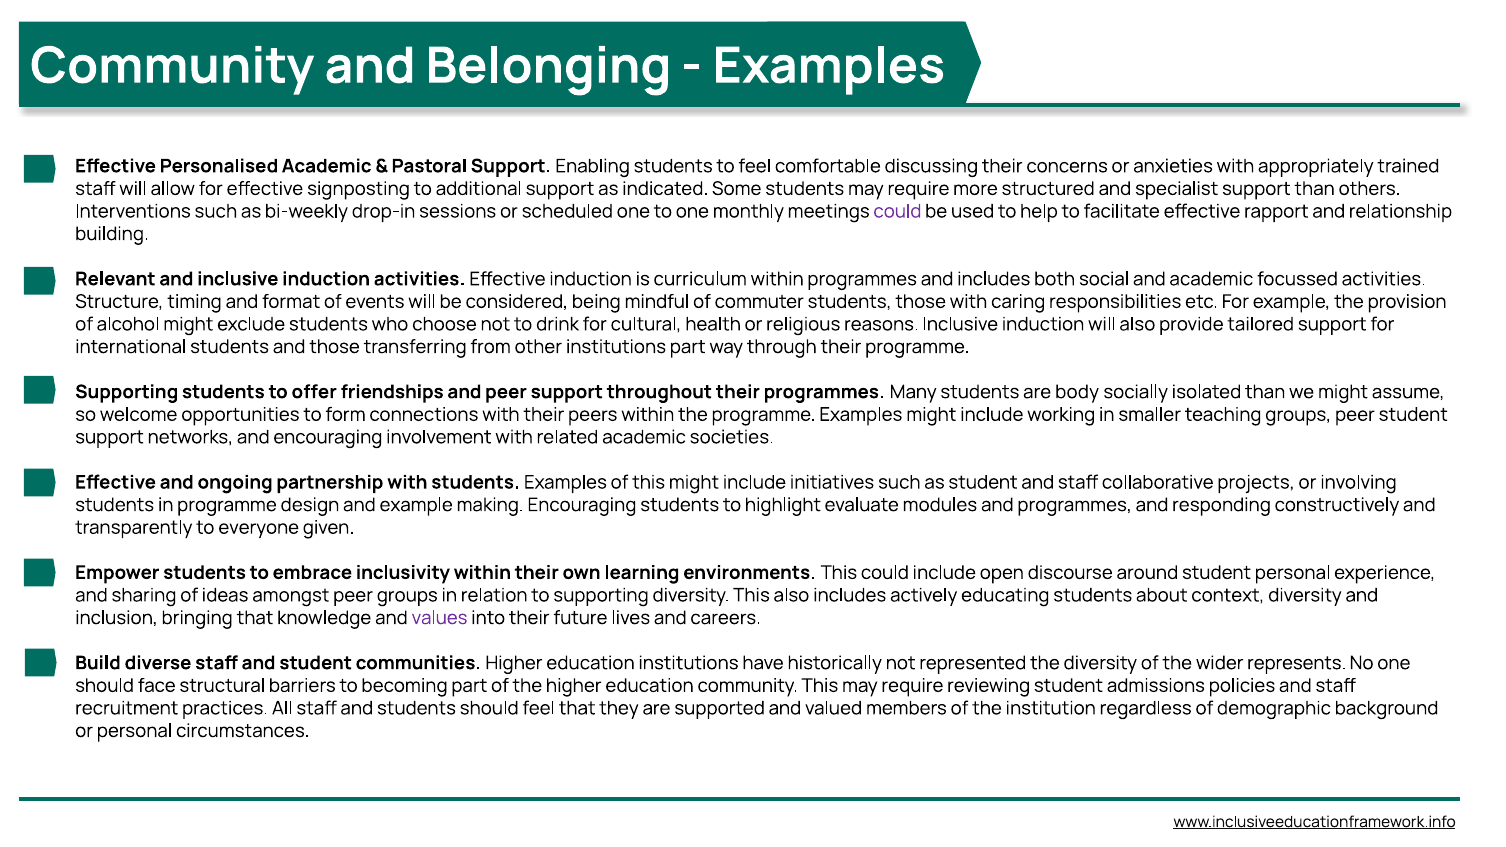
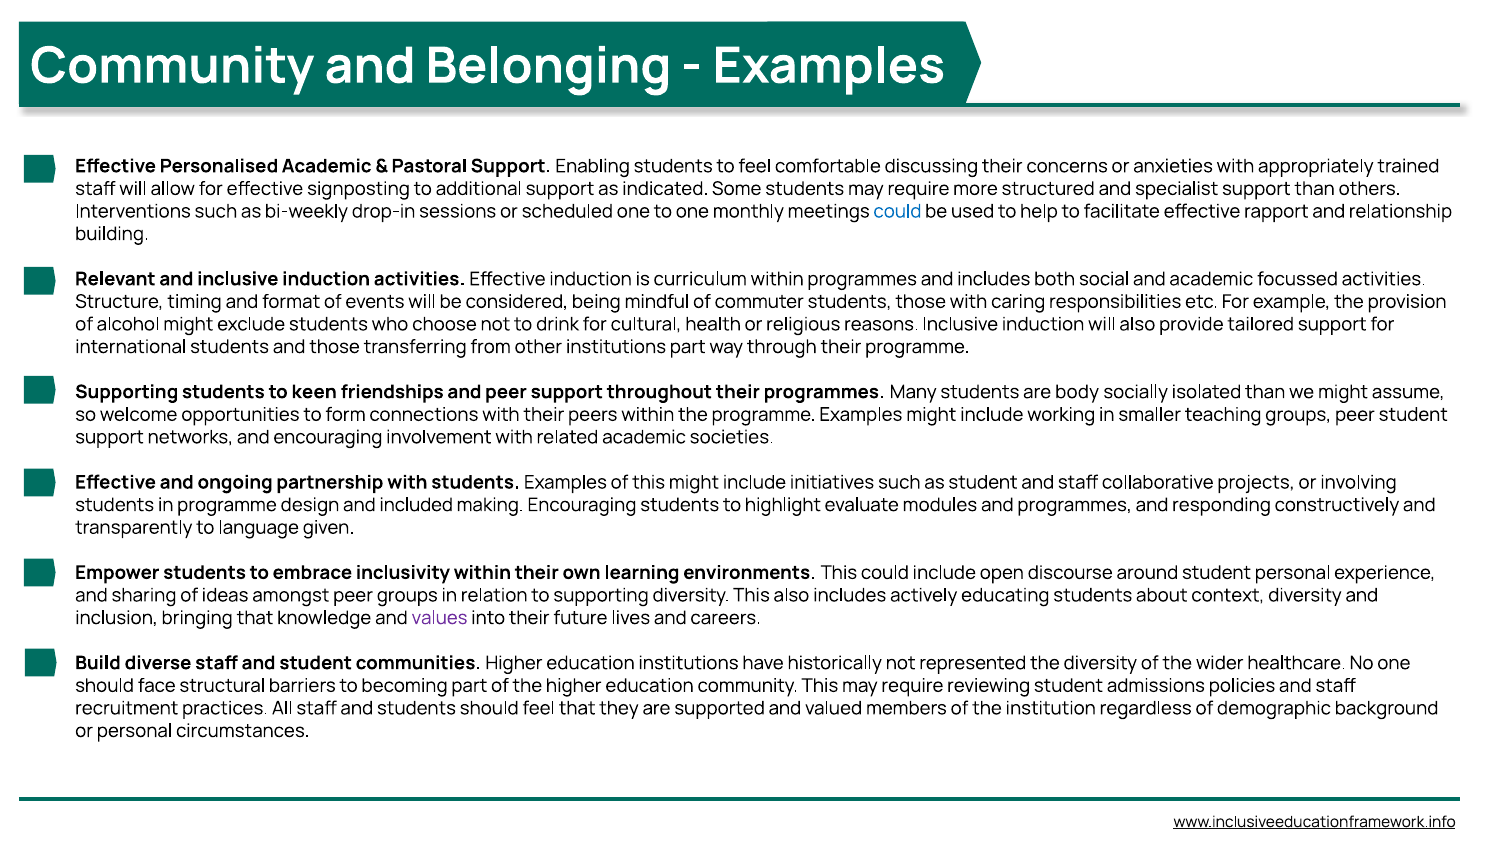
could at (897, 211) colour: purple -> blue
offer: offer -> keen
and example: example -> included
everyone: everyone -> language
represents: represents -> healthcare
